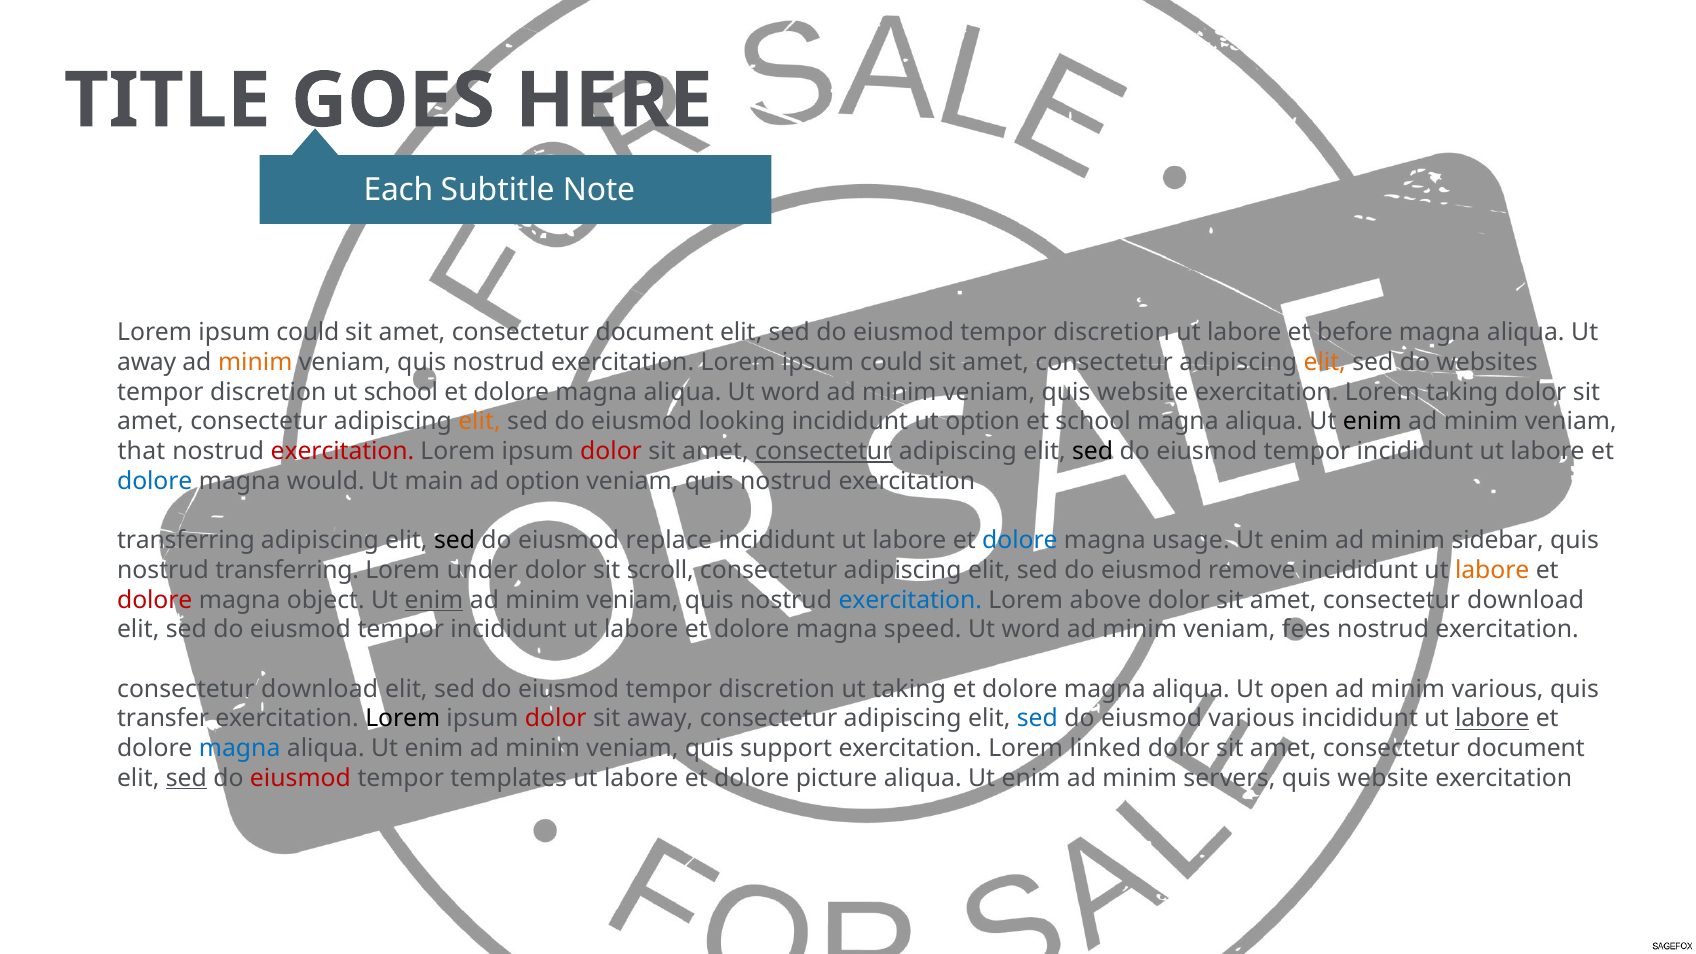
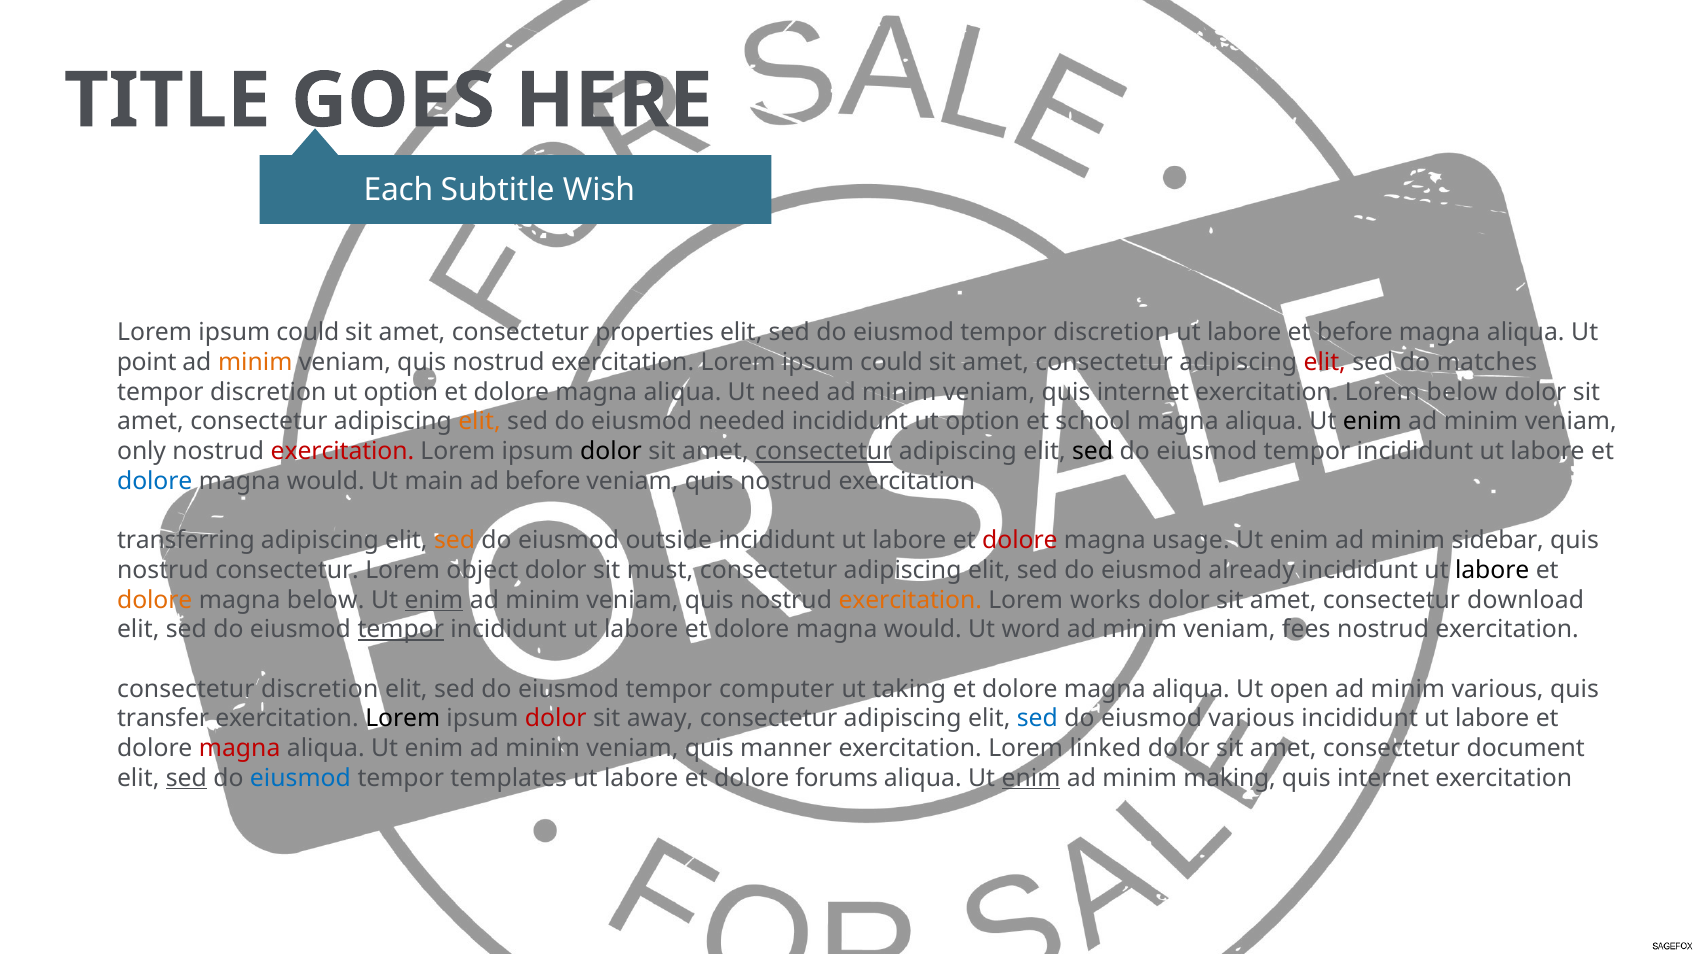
Note: Note -> Wish
document at (655, 333): document -> properties
away at (147, 362): away -> point
elit at (1325, 362) colour: orange -> red
websites: websites -> matches
school at (401, 392): school -> option
aliqua Ut word: word -> need
veniam quis website: website -> internet
Lorem taking: taking -> below
looking: looking -> needed
that: that -> only
dolor at (611, 451) colour: red -> black
ad option: option -> before
sed at (455, 540) colour: black -> orange
replace: replace -> outside
dolore at (1020, 540) colour: blue -> red
nostrud transferring: transferring -> consectetur
under: under -> object
scroll: scroll -> must
remove: remove -> already
labore at (1492, 570) colour: orange -> black
dolore at (155, 600) colour: red -> orange
magna object: object -> below
exercitation at (910, 600) colour: blue -> orange
above: above -> works
tempor at (401, 630) underline: none -> present
speed at (923, 630): speed -> would
download at (320, 689): download -> discretion
discretion at (777, 689): discretion -> computer
labore at (1492, 719) underline: present -> none
magna at (240, 748) colour: blue -> red
support: support -> manner
eiusmod at (300, 778) colour: red -> blue
picture: picture -> forums
enim at (1031, 778) underline: none -> present
servers: servers -> making
website at (1383, 778): website -> internet
